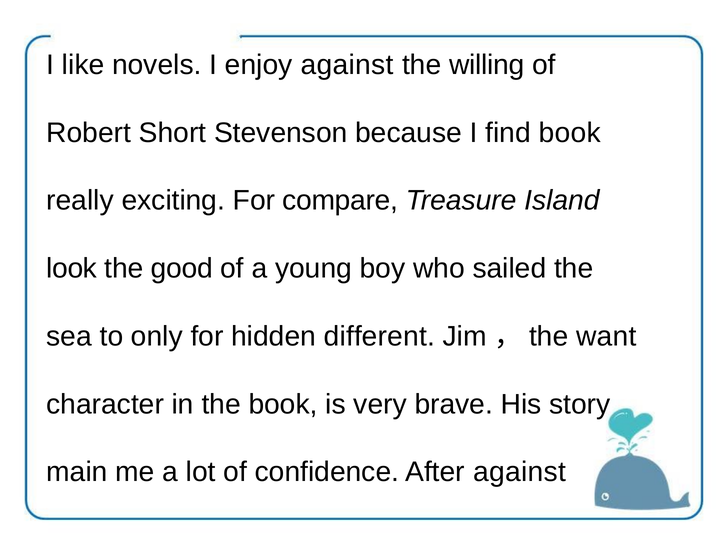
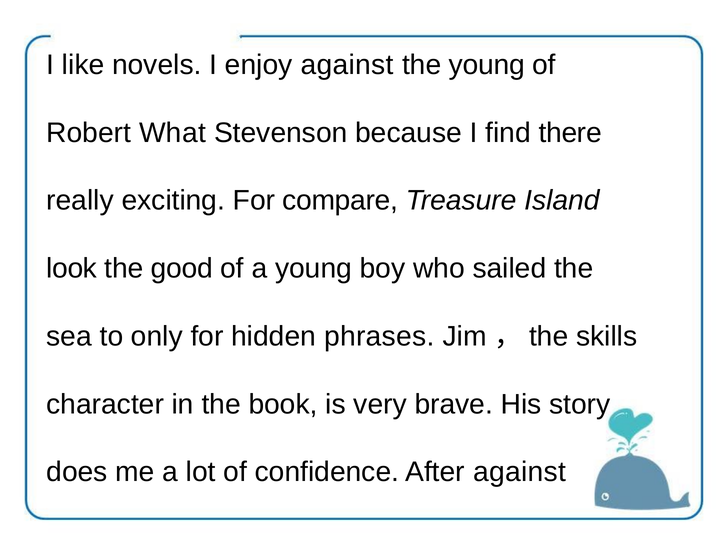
the willing: willing -> young
Short: Short -> What
find book: book -> there
different: different -> phrases
want: want -> skills
main: main -> does
